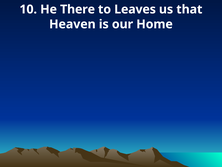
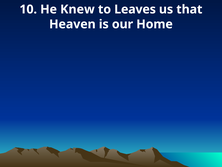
There: There -> Knew
